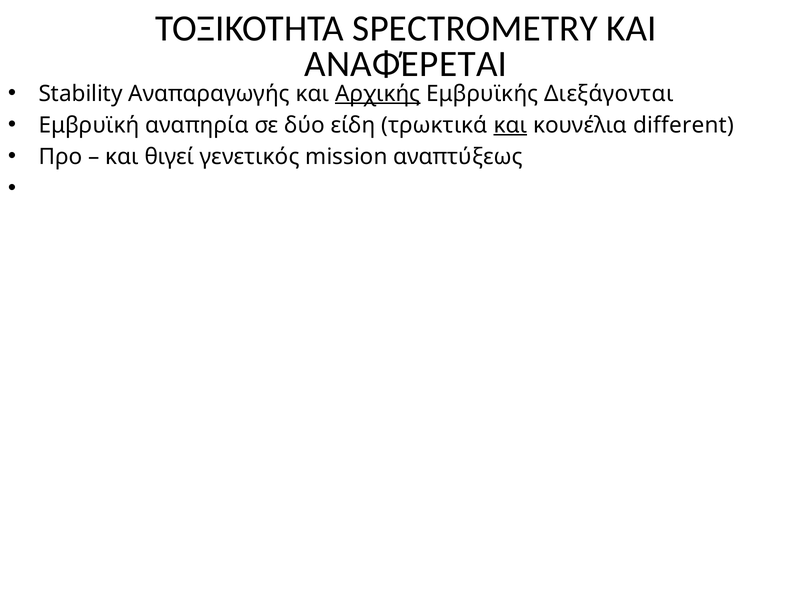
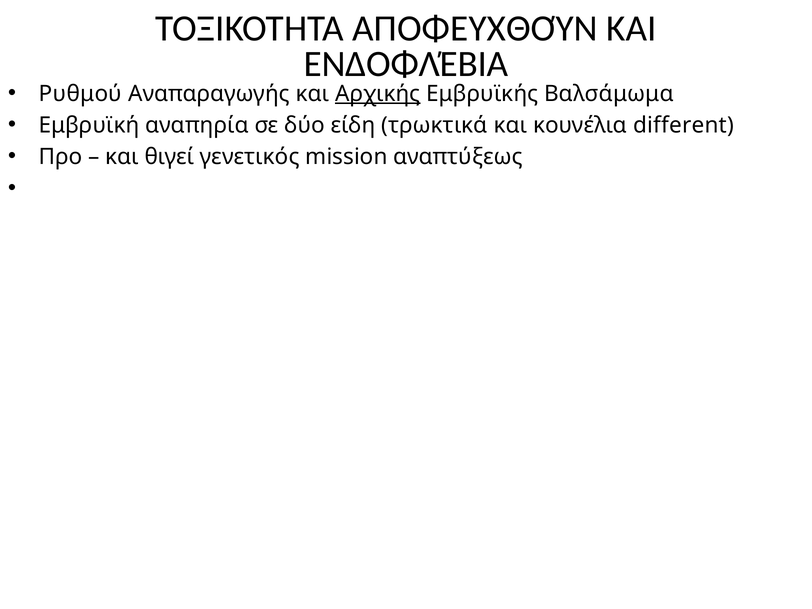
SPECTROMETRY: SPECTROMETRY -> ΑΠΟΦΕΥΧΘΟΎΝ
ΑΝΑΦΈΡΕΤΑΙ: ΑΝΑΦΈΡΕΤΑΙ -> ΕΝΔΟΦΛΈΒΙΑ
Stability: Stability -> Ρυθμού
Διεξάγονται: Διεξάγονται -> Βαλσάμωμα
και at (510, 125) underline: present -> none
